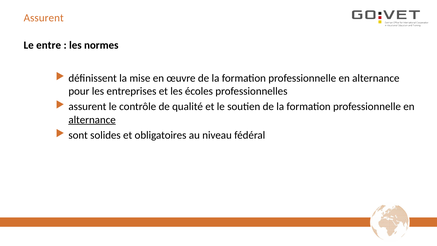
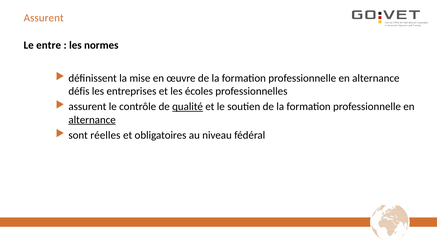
pour: pour -> défis
qualité underline: none -> present
solides: solides -> réelles
